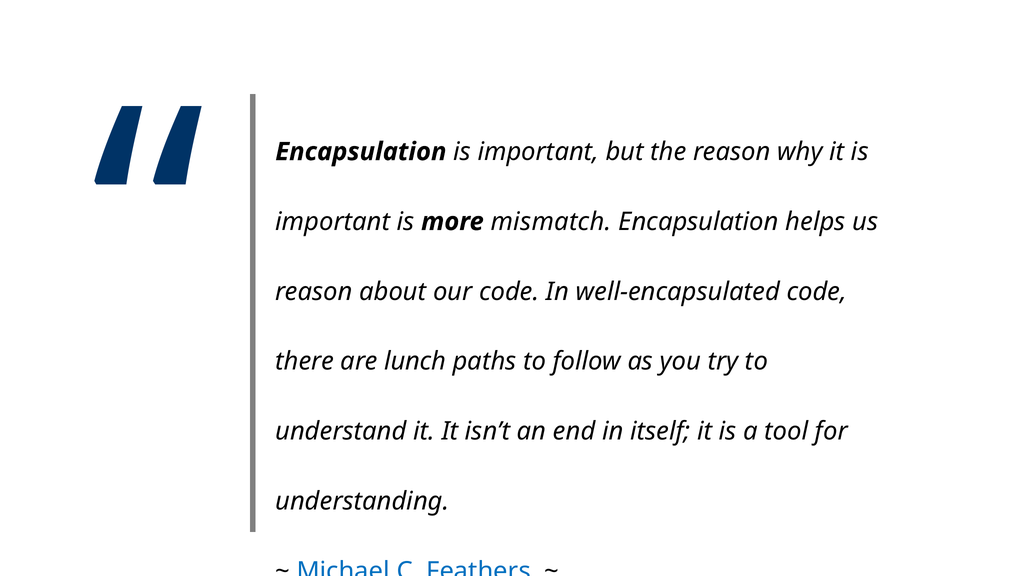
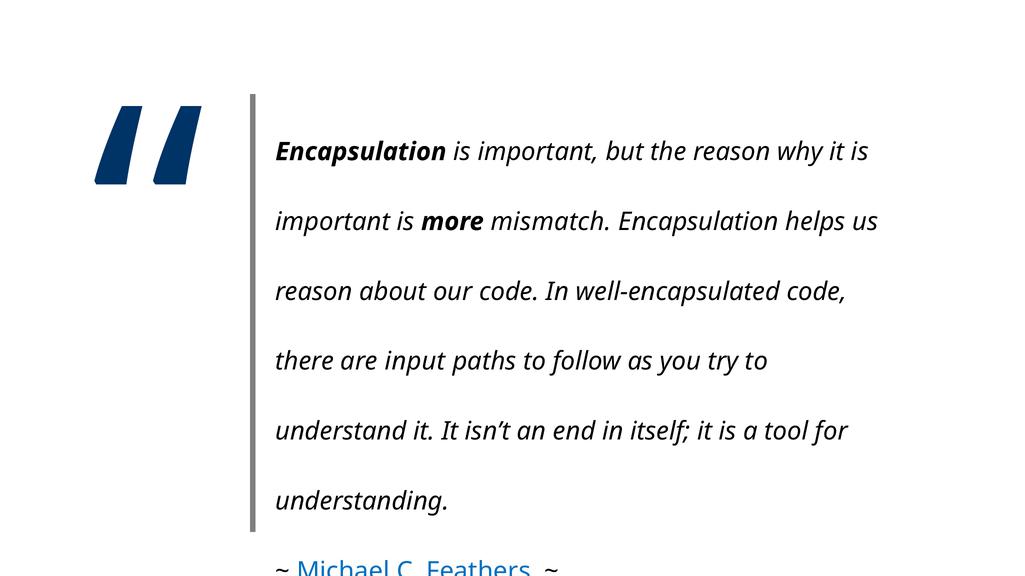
lunch: lunch -> input
